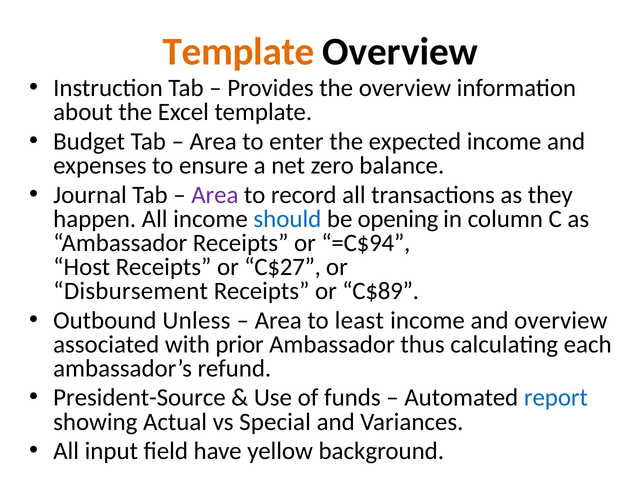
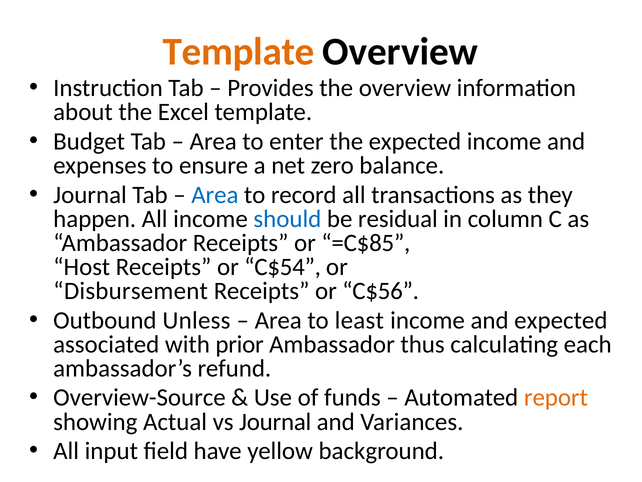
Area at (215, 195) colour: purple -> blue
opening: opening -> residual
=C$94: =C$94 -> =C$85
C$27: C$27 -> C$54
C$89: C$89 -> C$56
and overview: overview -> expected
President-Source: President-Source -> Overview-Source
report colour: blue -> orange
vs Special: Special -> Journal
